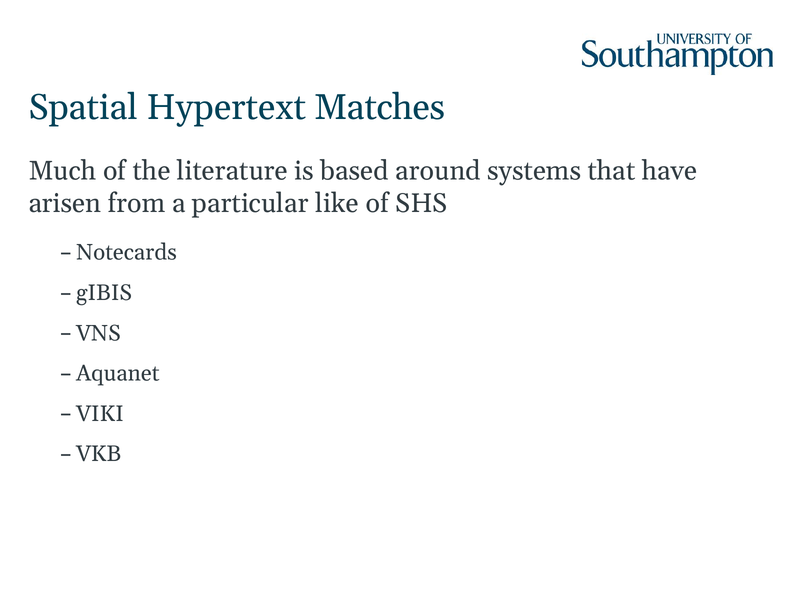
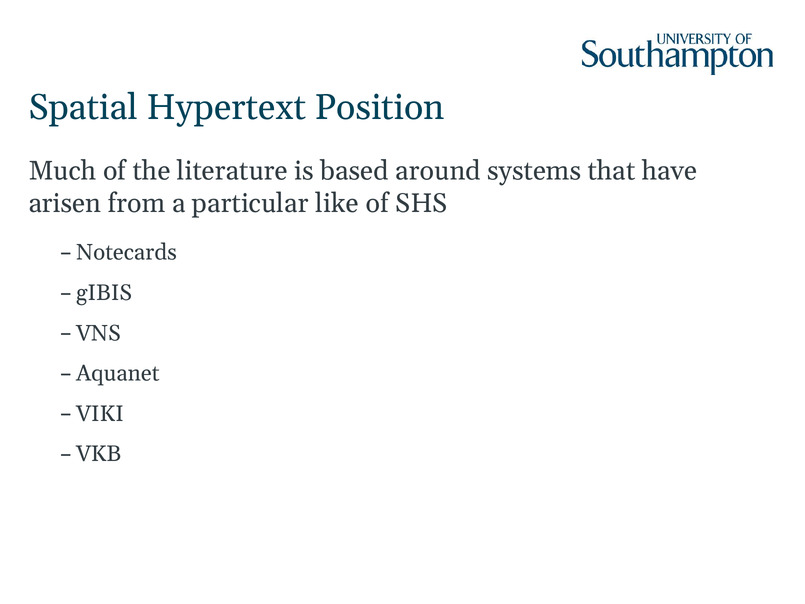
Matches: Matches -> Position
